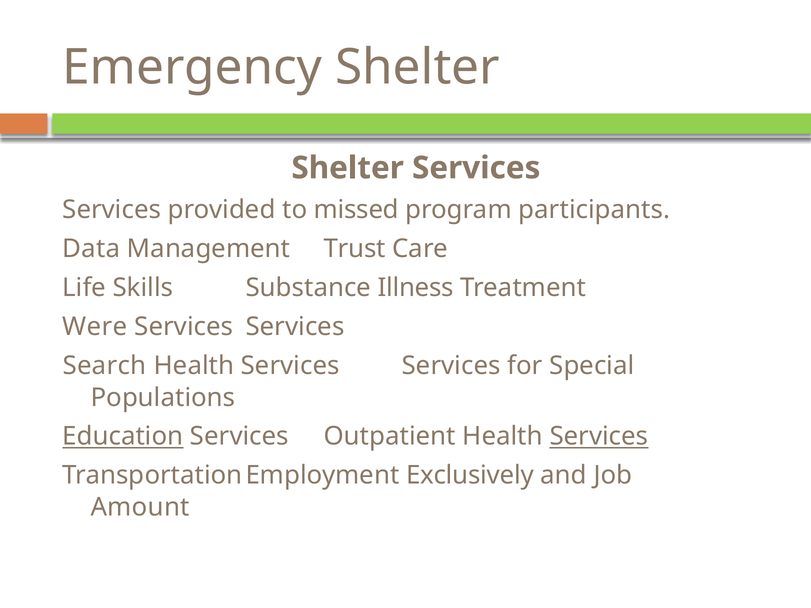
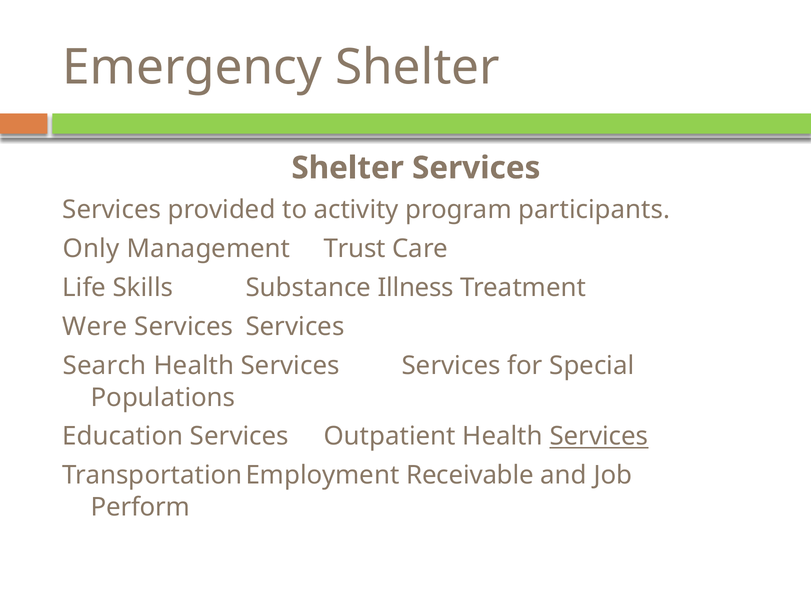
missed: missed -> activity
Data: Data -> Only
Education underline: present -> none
Exclusively: Exclusively -> Receivable
Amount: Amount -> Perform
